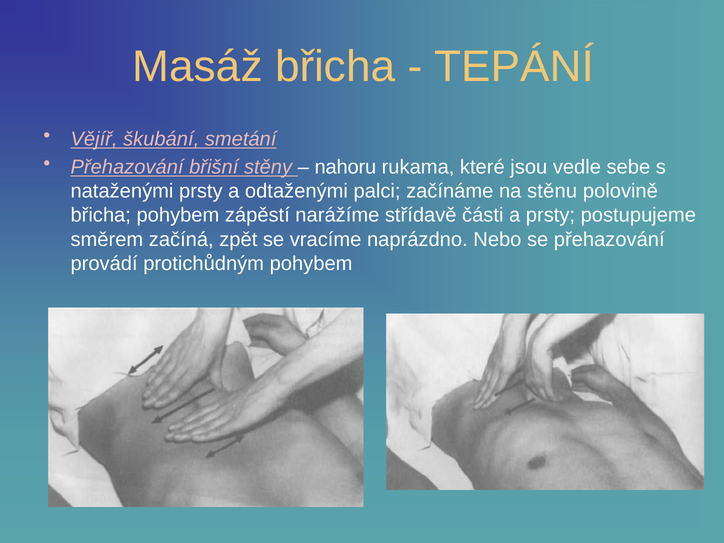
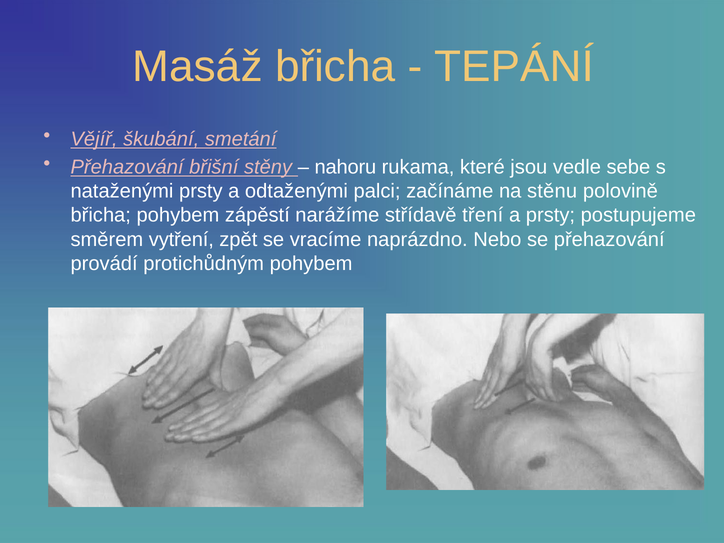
části: části -> tření
začíná: začíná -> vytření
